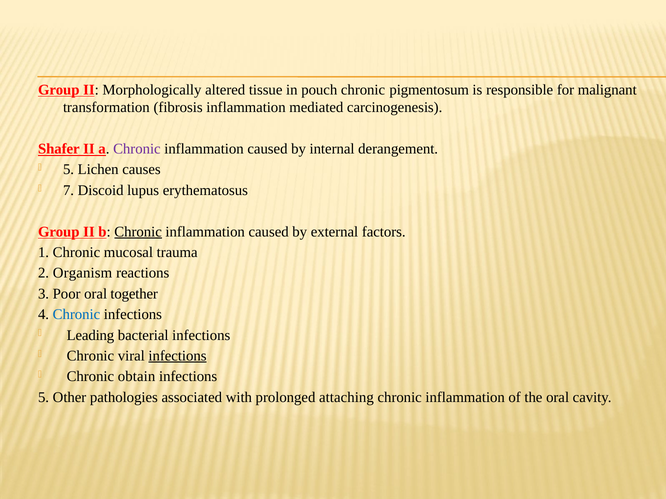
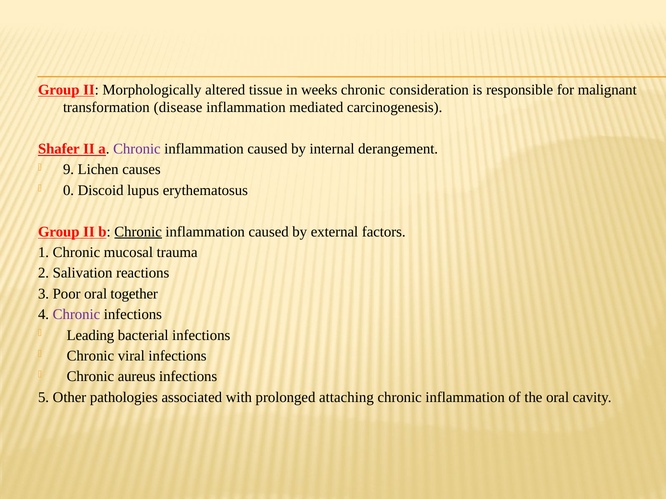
pouch: pouch -> weeks
pigmentosum: pigmentosum -> consideration
fibrosis: fibrosis -> disease
5 at (69, 170): 5 -> 9
7: 7 -> 0
Organism: Organism -> Salivation
Chronic at (76, 315) colour: blue -> purple
infections at (177, 356) underline: present -> none
obtain: obtain -> aureus
